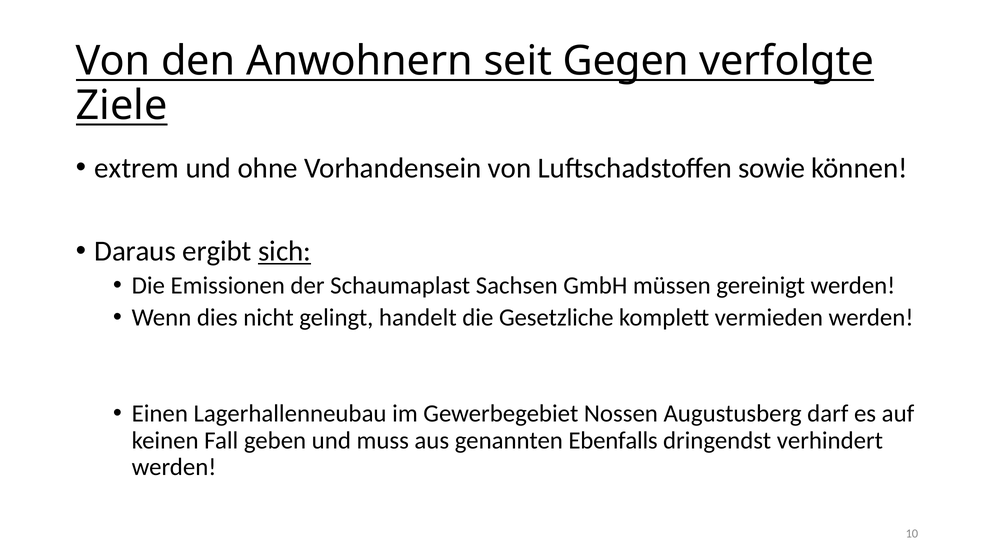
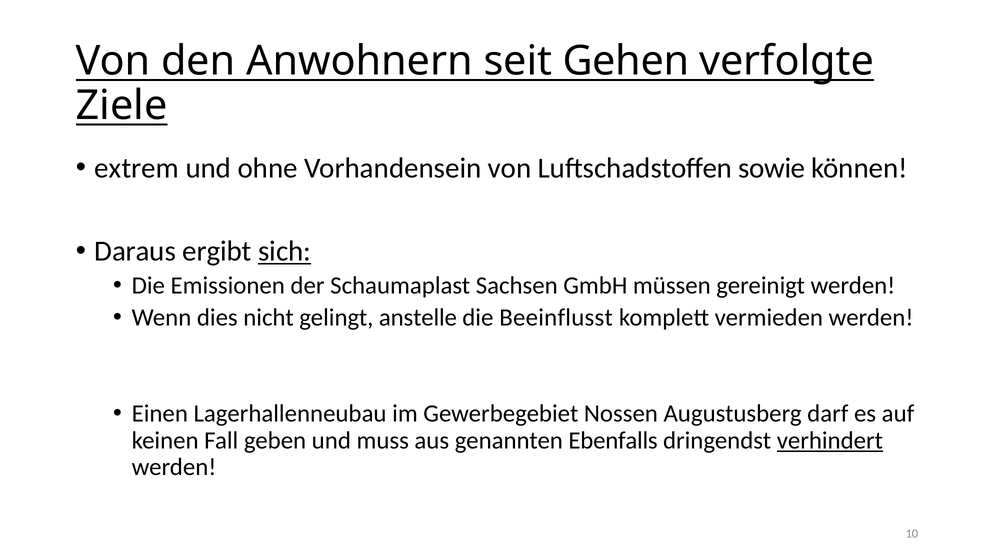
Gegen: Gegen -> Gehen
handelt: handelt -> anstelle
Gesetzliche: Gesetzliche -> Beeinflusst
verhindert underline: none -> present
